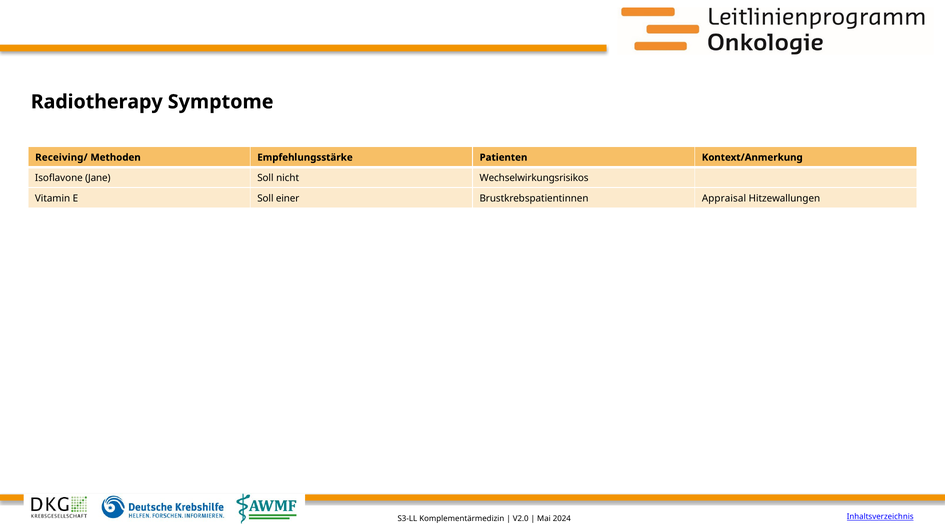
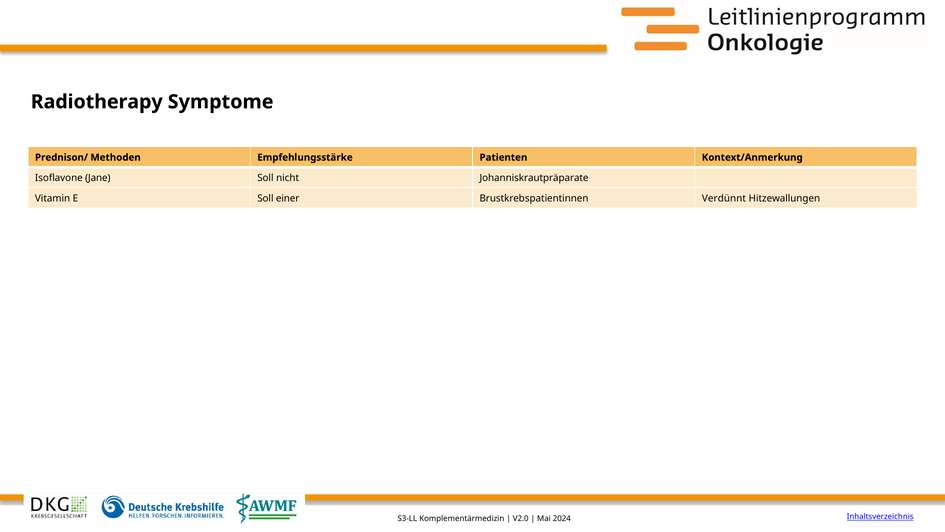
Receiving/: Receiving/ -> Prednison/
Wechselwirkungsrisikos: Wechselwirkungsrisikos -> Johanniskrautpräparate
Appraisal: Appraisal -> Verdünnt
